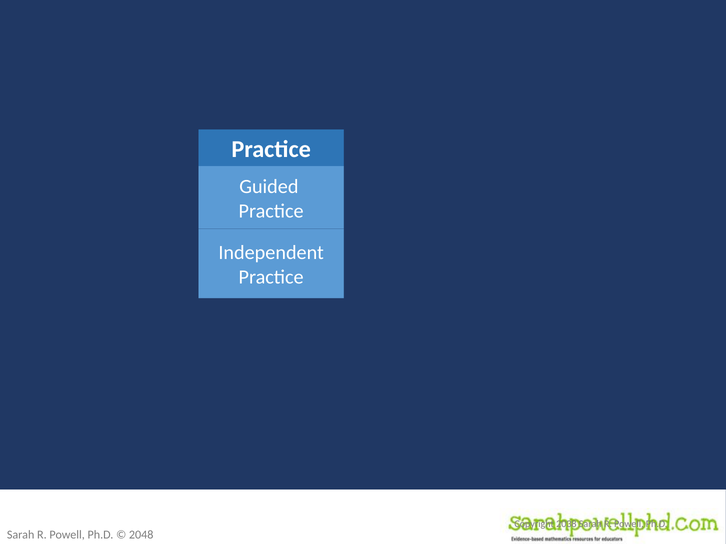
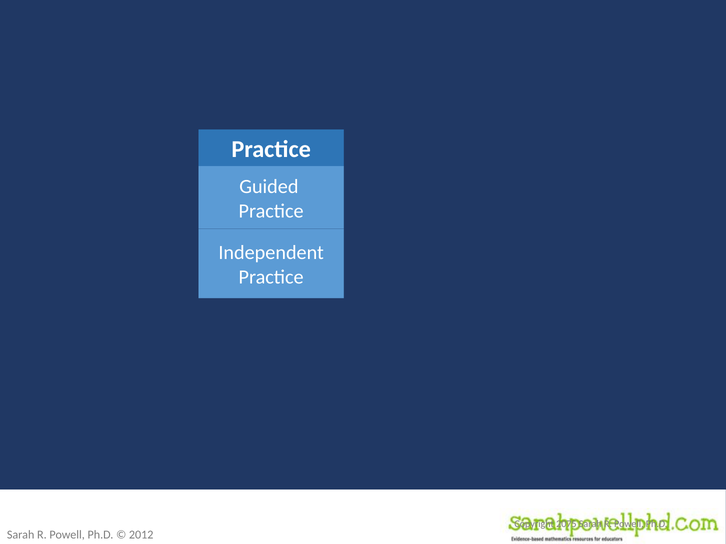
2038: 2038 -> 2075
2048: 2048 -> 2012
